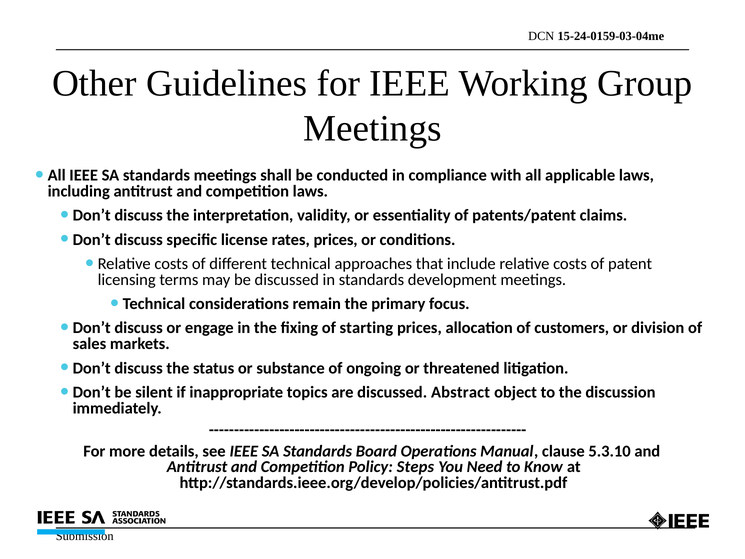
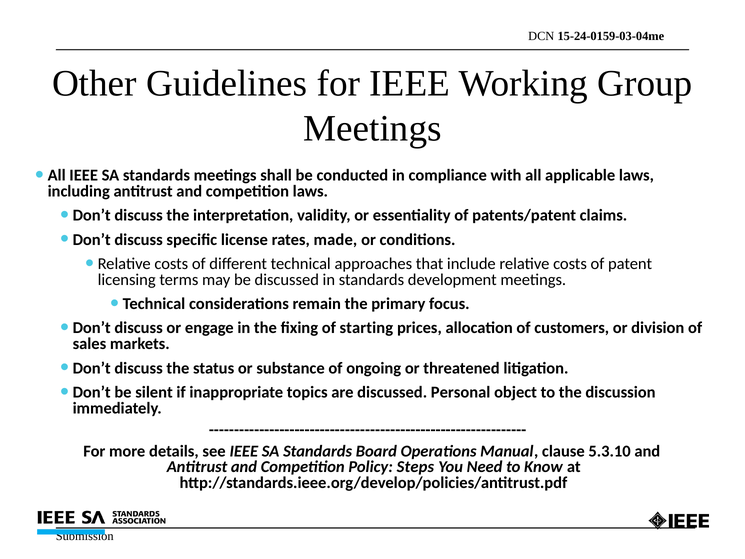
rates prices: prices -> made
Abstract: Abstract -> Personal
